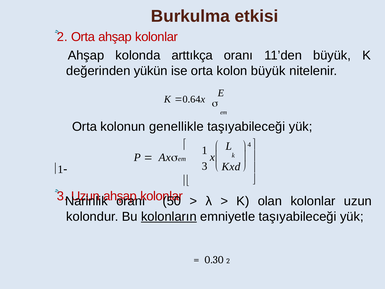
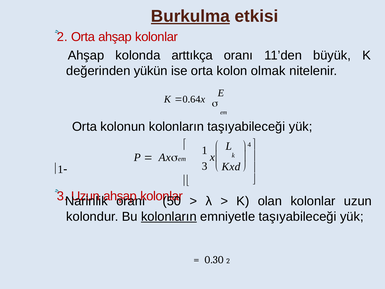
Burkulma underline: none -> present
kolon büyük: büyük -> olmak
kolonun genellikle: genellikle -> kolonların
